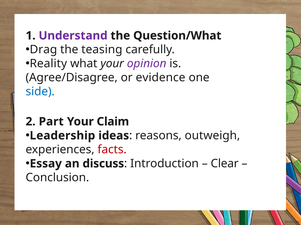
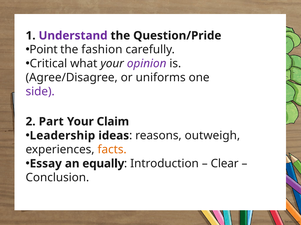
Question/What: Question/What -> Question/Pride
Drag: Drag -> Point
teasing: teasing -> fashion
Reality: Reality -> Critical
evidence: evidence -> uniforms
side colour: blue -> purple
facts colour: red -> orange
discuss: discuss -> equally
